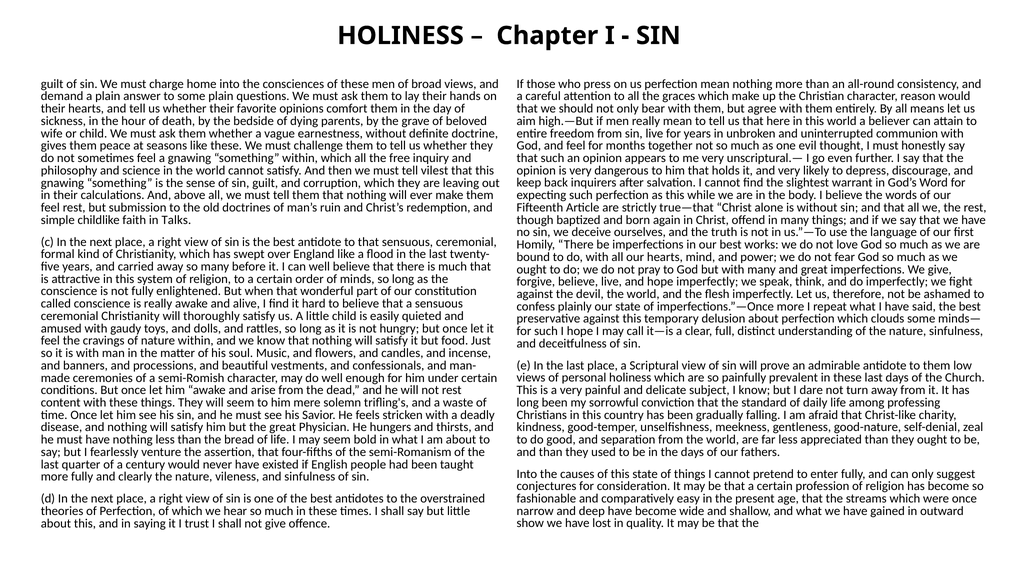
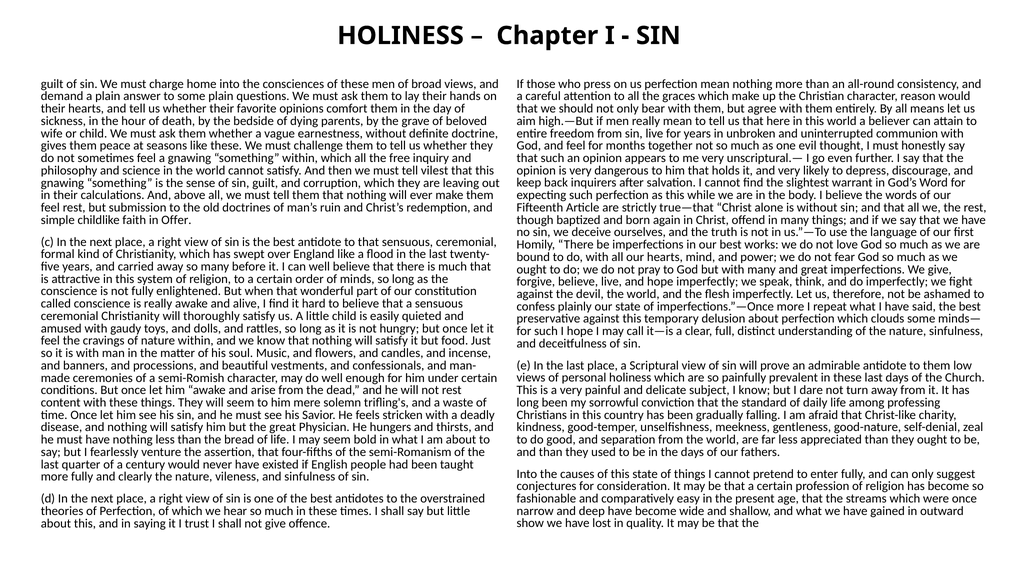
Talks: Talks -> Offer
